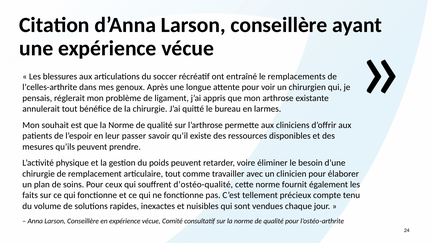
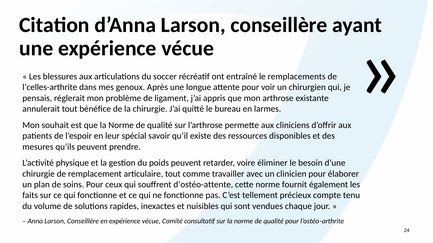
passer: passer -> spécial
d’ostéo-qualité: d’ostéo-qualité -> d’ostéo-attente
